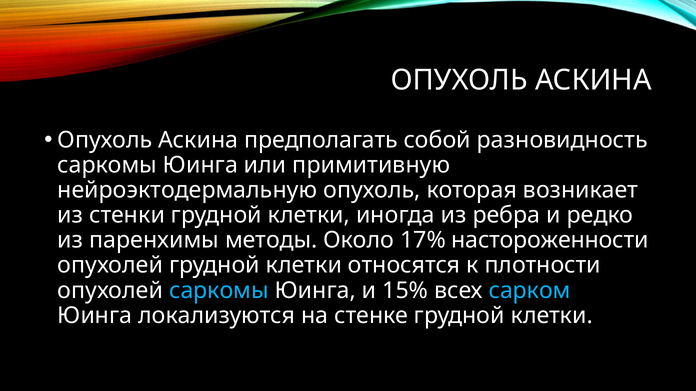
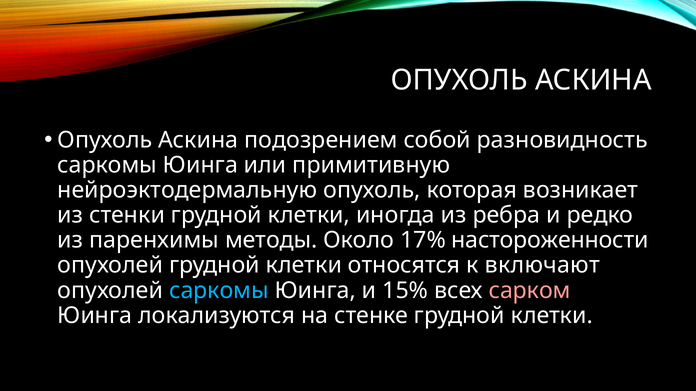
предполагать: предполагать -> подозрением
плотности: плотности -> включают
сарком colour: light blue -> pink
